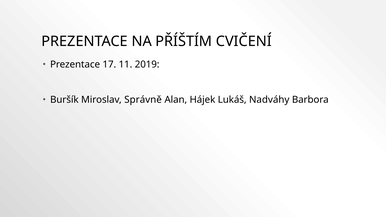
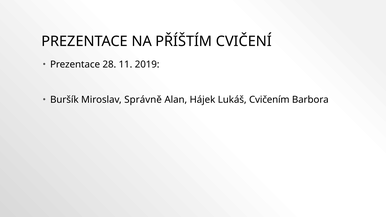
17: 17 -> 28
Nadváhy: Nadváhy -> Cvičením
